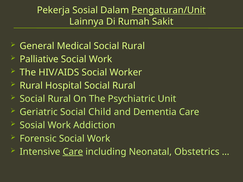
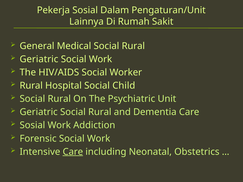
Pengaturan/Unit underline: present -> none
Palliative at (39, 59): Palliative -> Geriatric
Hospital Social Rural: Rural -> Child
Geriatric Social Child: Child -> Rural
